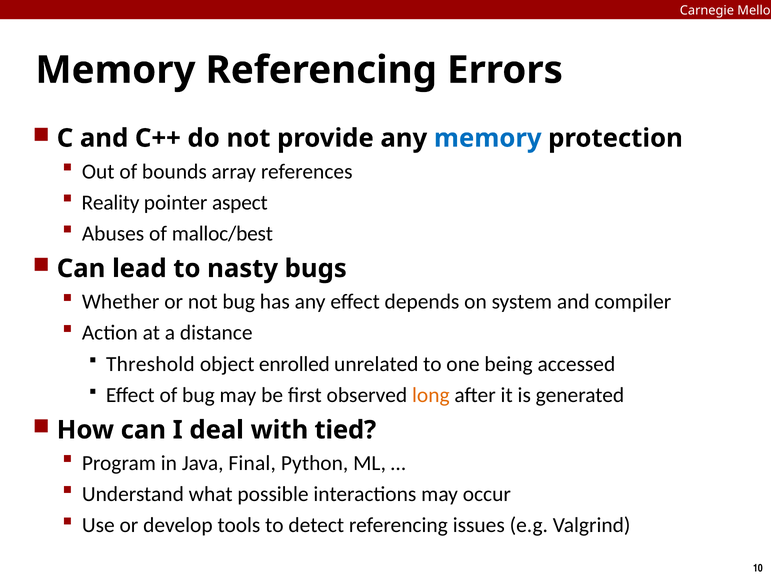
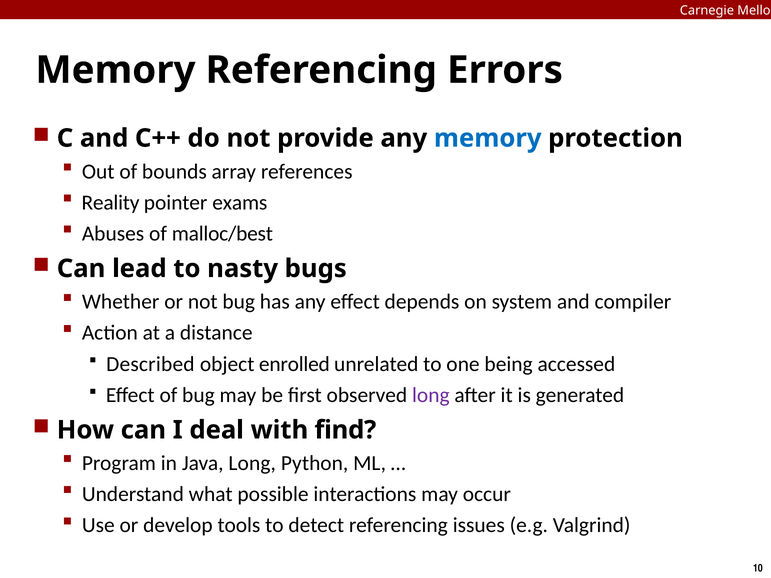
aspect: aspect -> exams
Threshold: Threshold -> Described
long at (431, 395) colour: orange -> purple
tied: tied -> find
Java Final: Final -> Long
